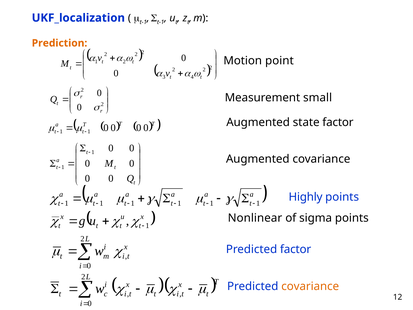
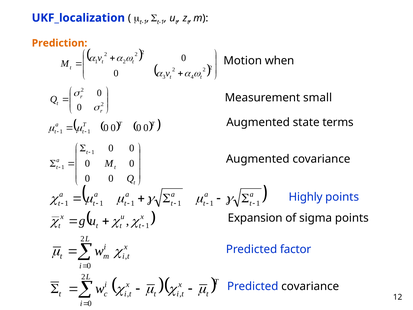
point: point -> when
state factor: factor -> terms
Nonlinear: Nonlinear -> Expansion
covariance at (310, 286) colour: orange -> black
